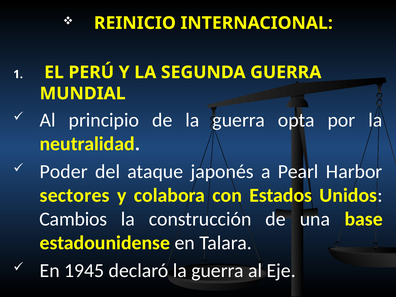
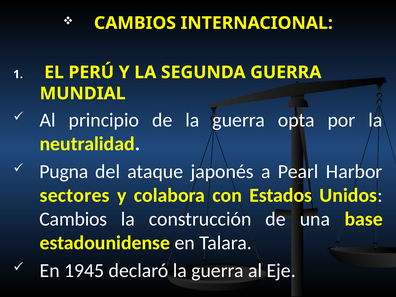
REINICIO at (135, 23): REINICIO -> CAMBIOS
Poder: Poder -> Pugna
